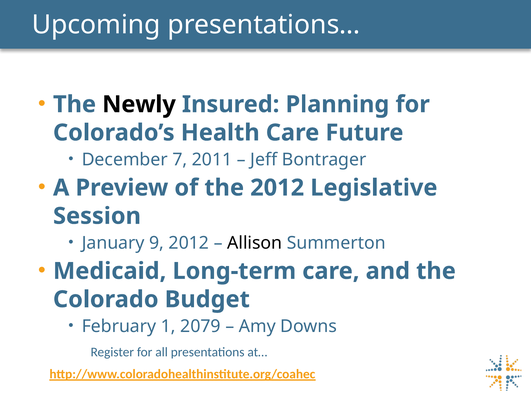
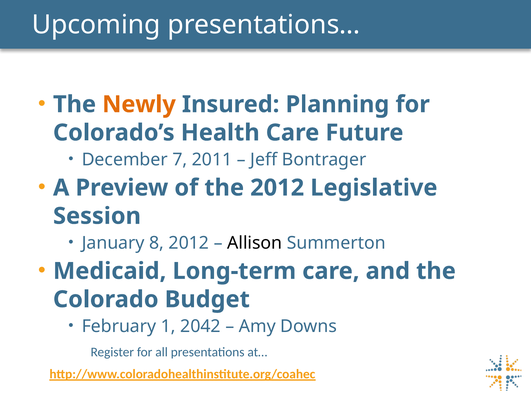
Newly colour: black -> orange
9: 9 -> 8
2079: 2079 -> 2042
